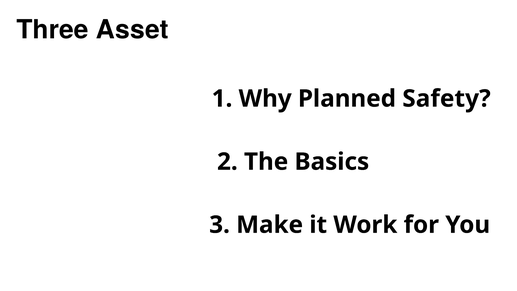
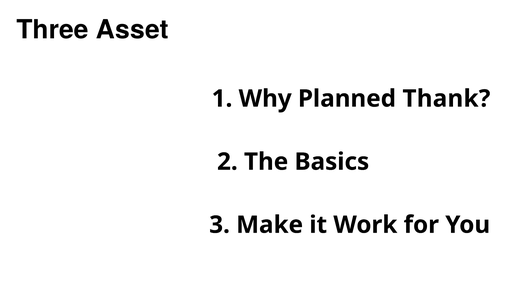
Safety: Safety -> Thank
